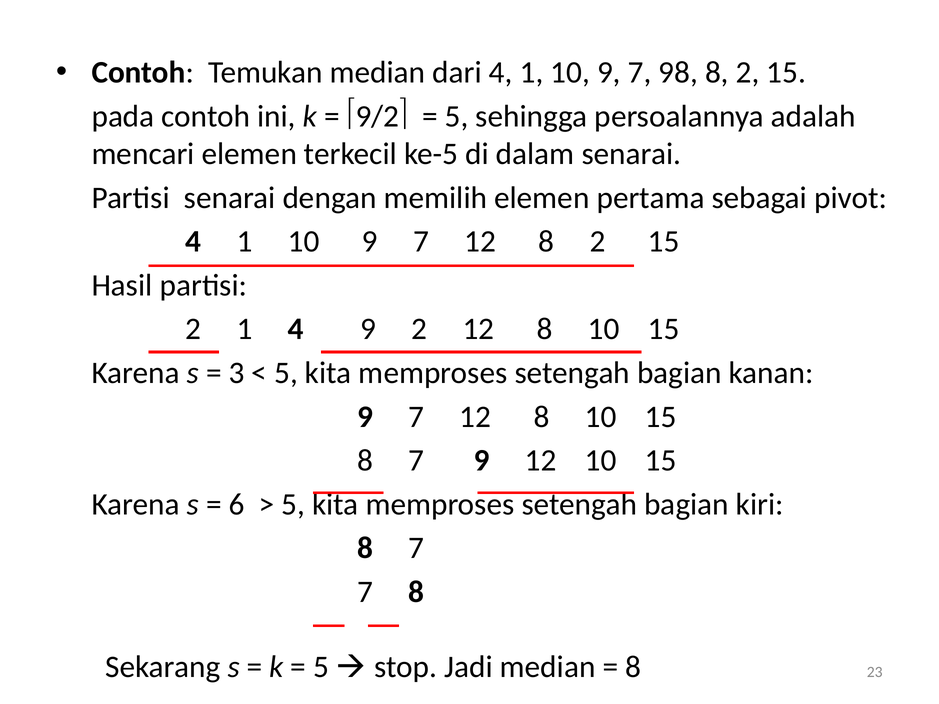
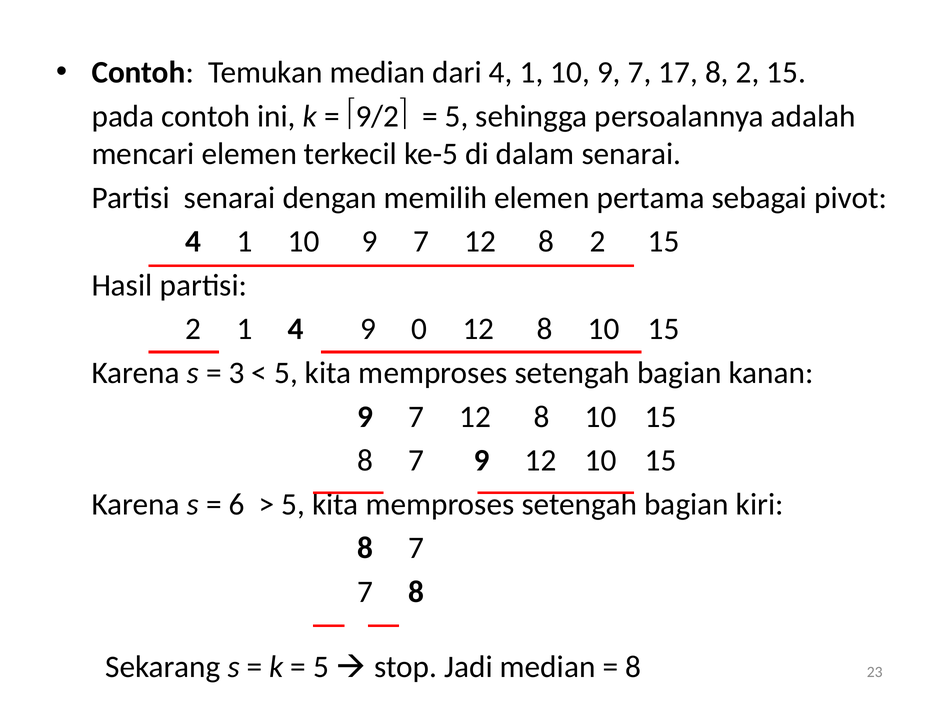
98: 98 -> 17
9 2: 2 -> 0
